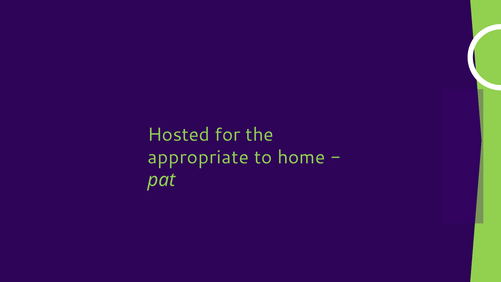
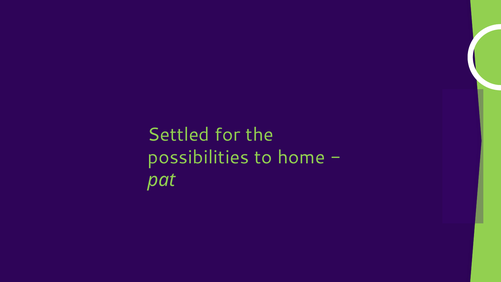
Hosted: Hosted -> Settled
appropriate: appropriate -> possibilities
